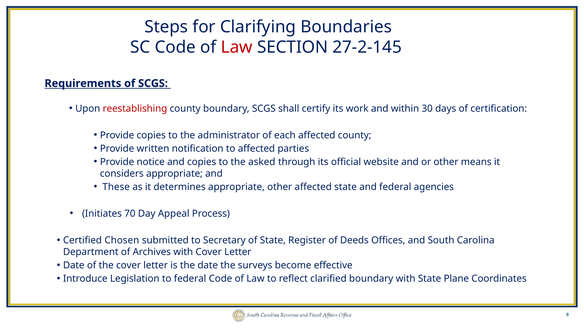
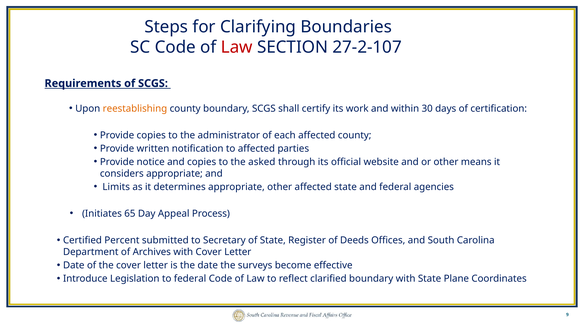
27-2-145: 27-2-145 -> 27-2-107
reestablishing colour: red -> orange
These: These -> Limits
70: 70 -> 65
Chosen: Chosen -> Percent
